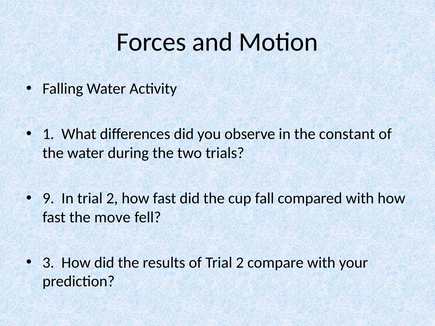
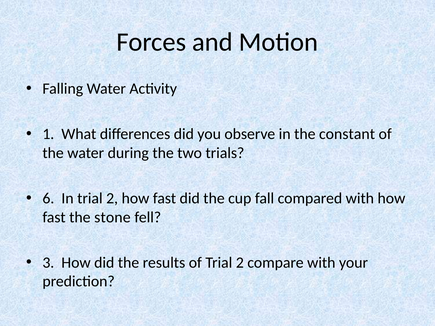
9: 9 -> 6
move: move -> stone
